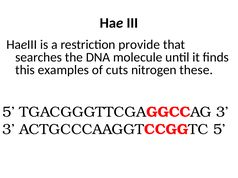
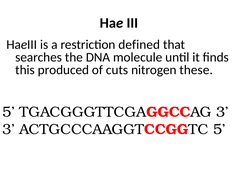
provide: provide -> defined
examples: examples -> produced
